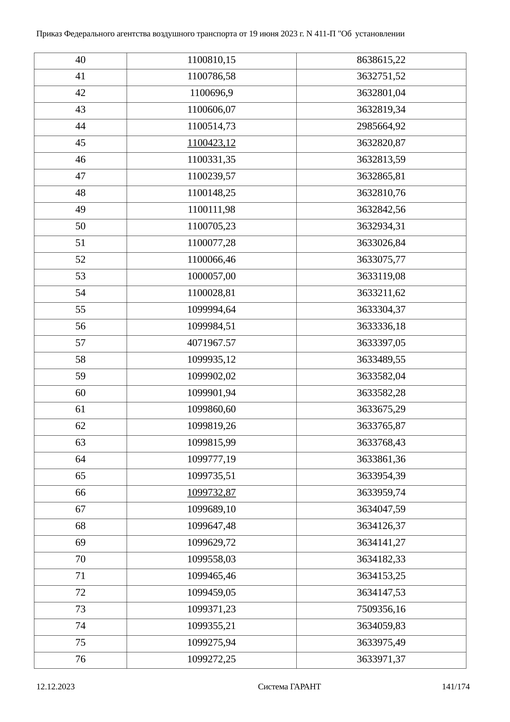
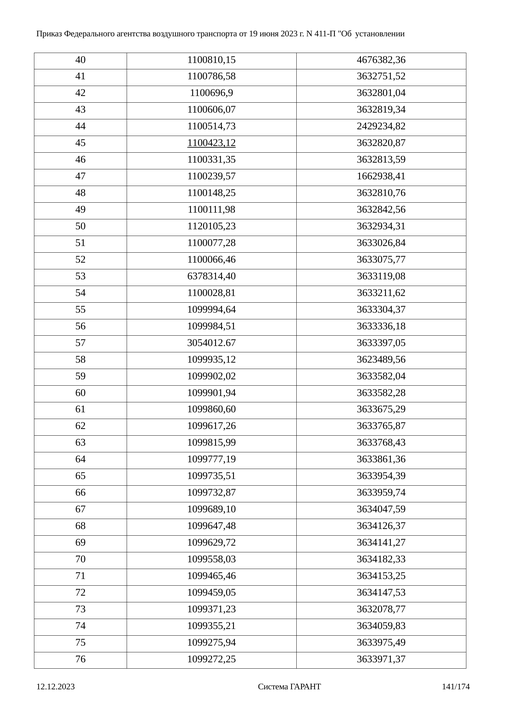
8638615,22: 8638615,22 -> 4676382,36
2985664,92: 2985664,92 -> 2429234,82
3632865,81: 3632865,81 -> 1662938,41
1100705,23: 1100705,23 -> 1120105,23
1000057,00: 1000057,00 -> 6378314,40
4071967.57: 4071967.57 -> 3054012.67
3633489,55: 3633489,55 -> 3623489,56
1099819,26: 1099819,26 -> 1099617,26
1099732,87 underline: present -> none
7509356,16: 7509356,16 -> 3632078,77
